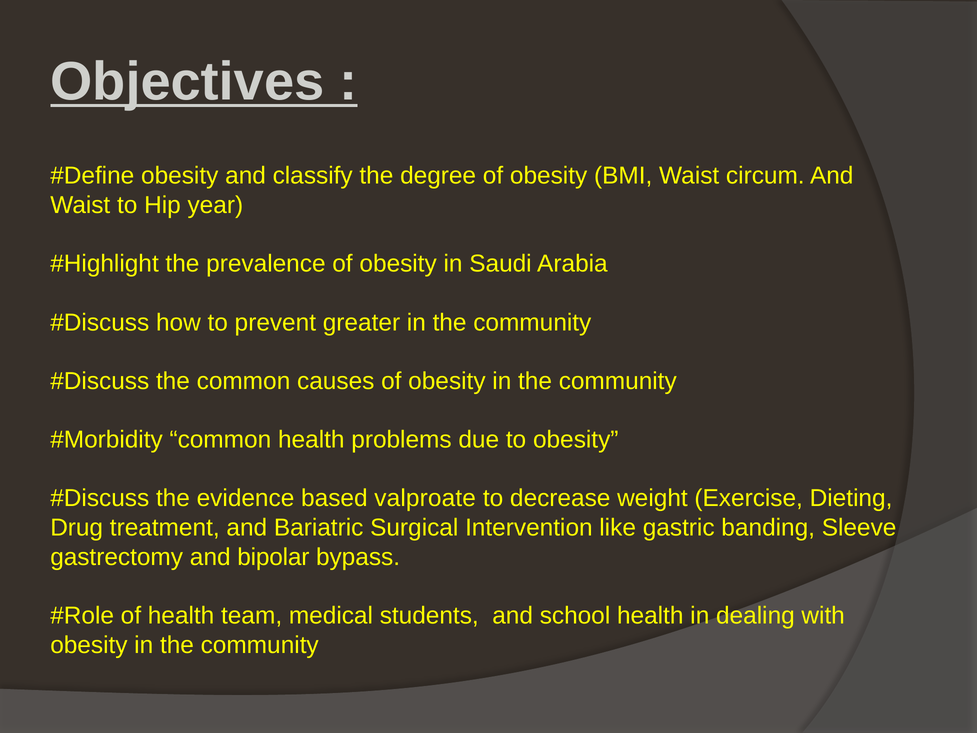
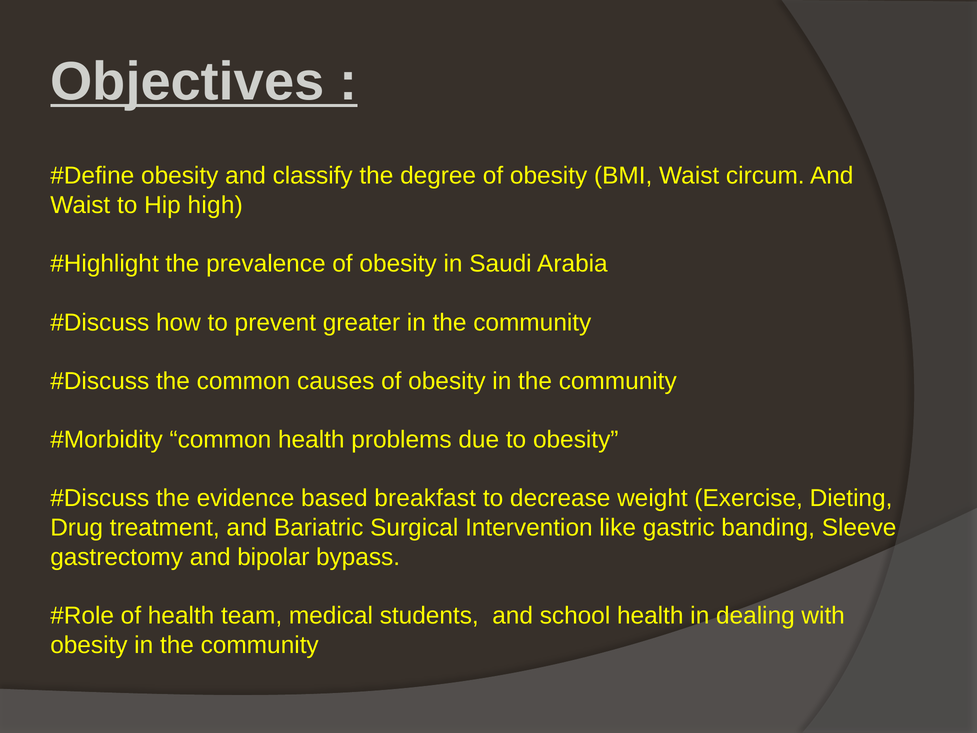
year: year -> high
valproate: valproate -> breakfast
